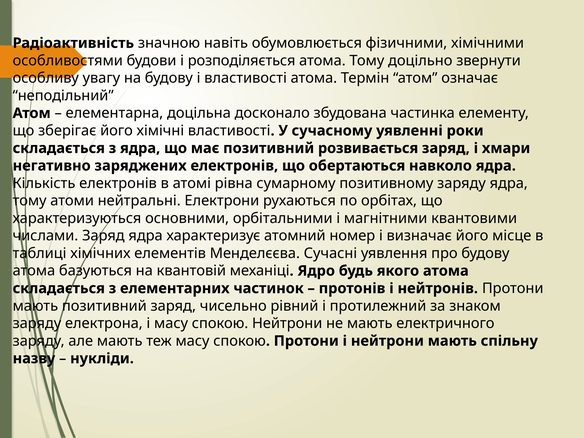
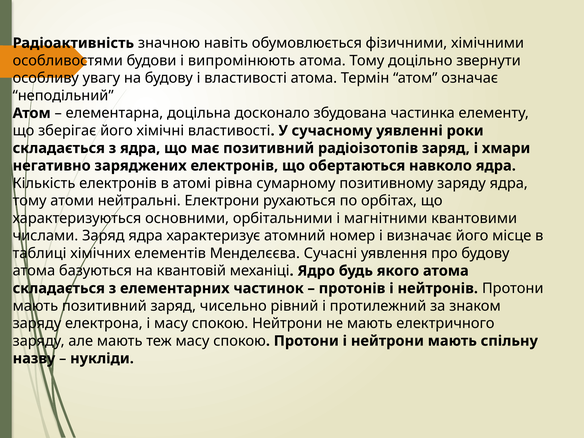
розподіляється: розподіляється -> випромінюють
розвивається: розвивається -> радіоізотопів
